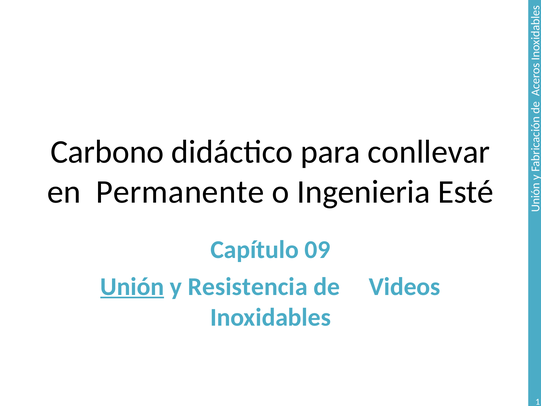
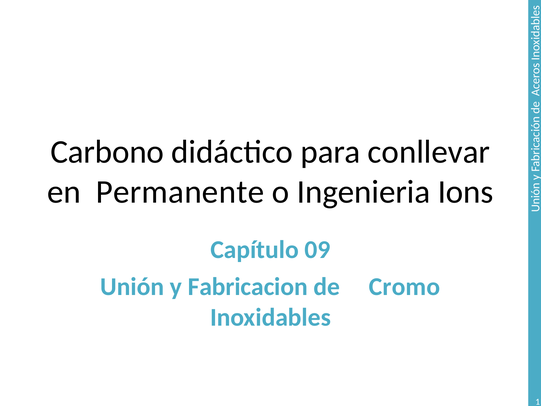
Esté: Esté -> Ions
Unión underline: present -> none
Resistencia: Resistencia -> Fabricacion
Videos: Videos -> Cromo
